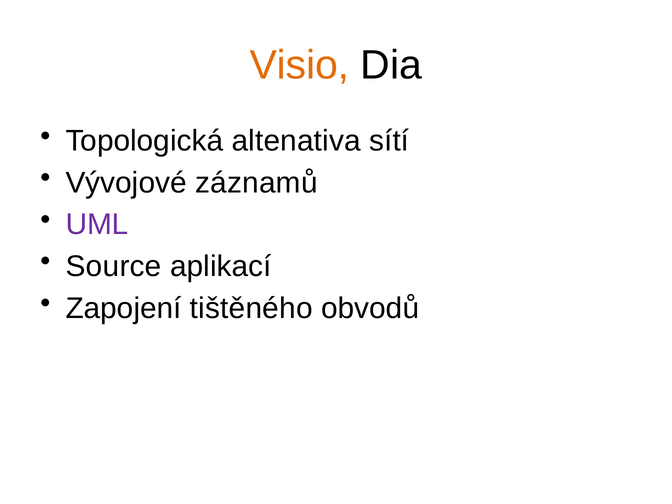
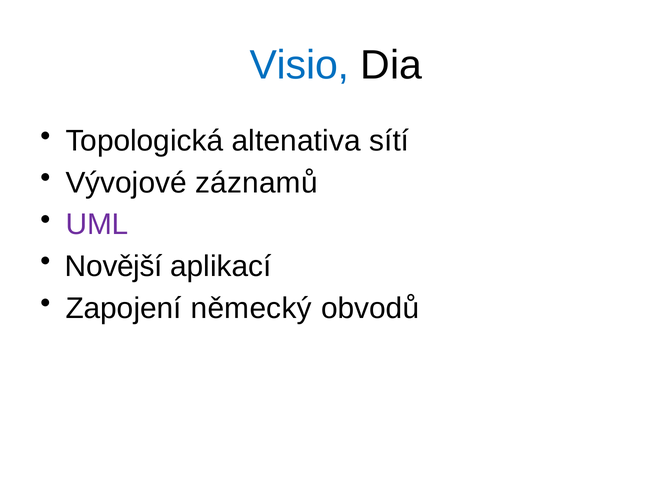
Visio colour: orange -> blue
Source: Source -> Novější
tištěného: tištěného -> německý
